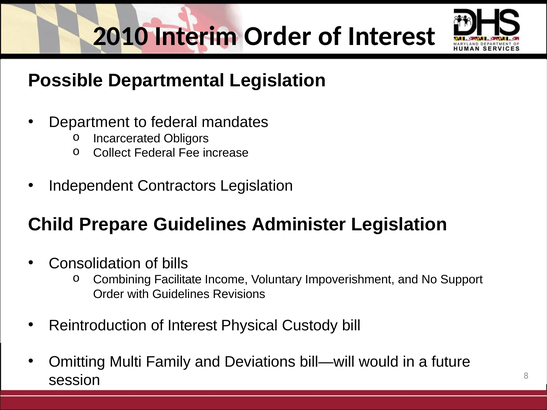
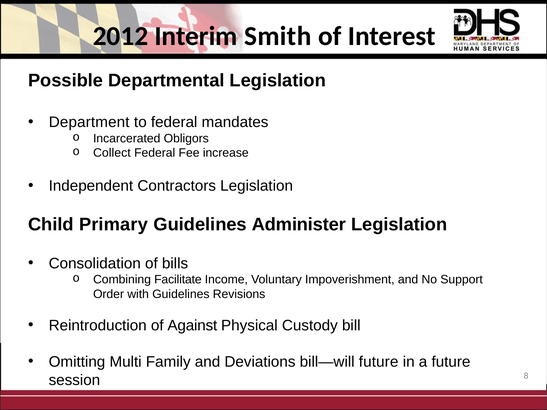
2010: 2010 -> 2012
Interim Order: Order -> Smith
Prepare: Prepare -> Primary
Reintroduction of Interest: Interest -> Against
bill—will would: would -> future
